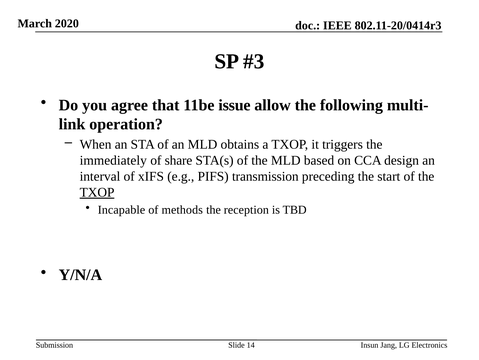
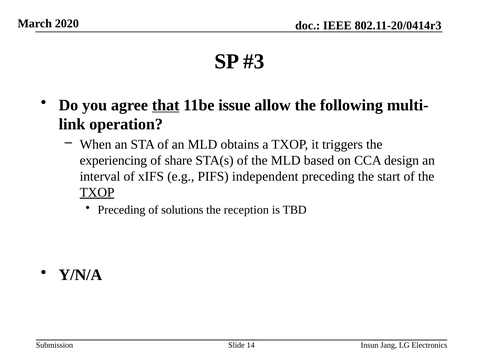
that underline: none -> present
immediately: immediately -> experiencing
transmission: transmission -> independent
Incapable at (121, 210): Incapable -> Preceding
methods: methods -> solutions
